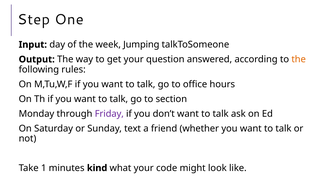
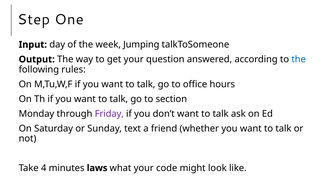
the at (299, 59) colour: orange -> blue
1: 1 -> 4
kind: kind -> laws
